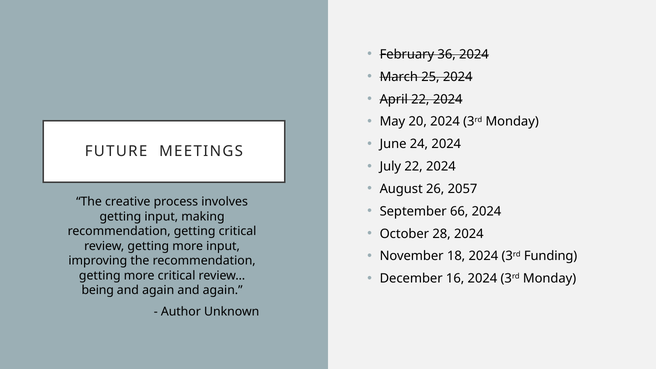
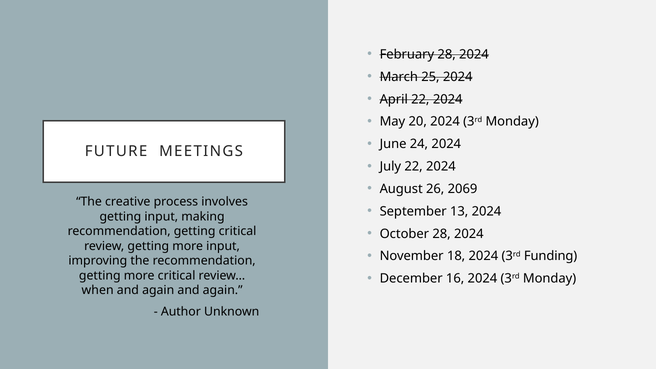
February 36: 36 -> 28
2057: 2057 -> 2069
66: 66 -> 13
being: being -> when
